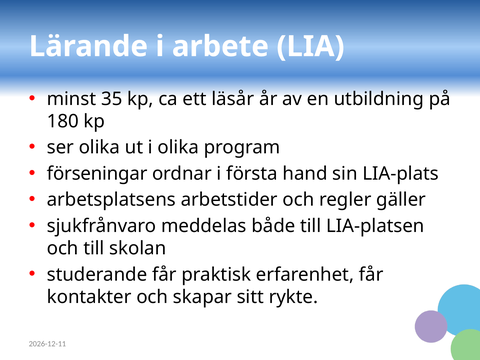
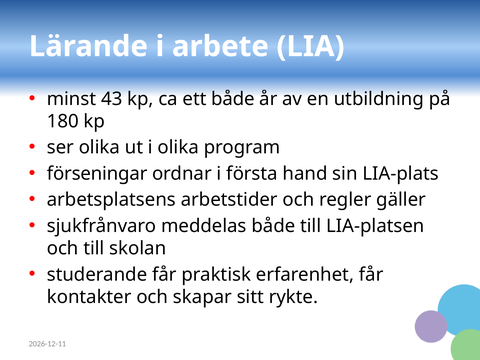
35: 35 -> 43
ett läsår: läsår -> både
